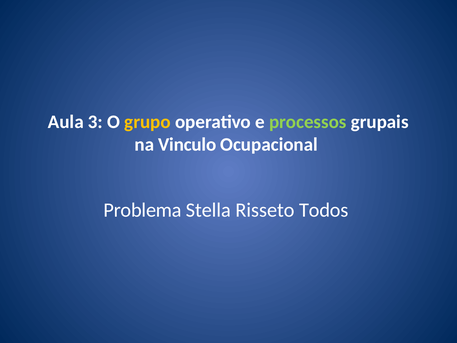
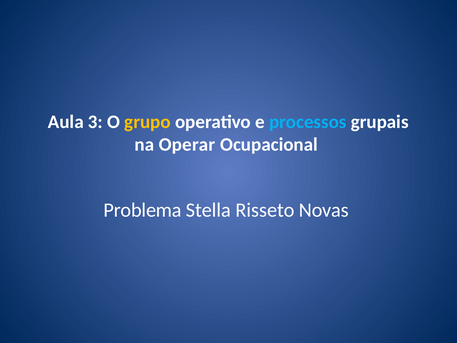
processos colour: light green -> light blue
Vinculo: Vinculo -> Operar
Todos: Todos -> Novas
